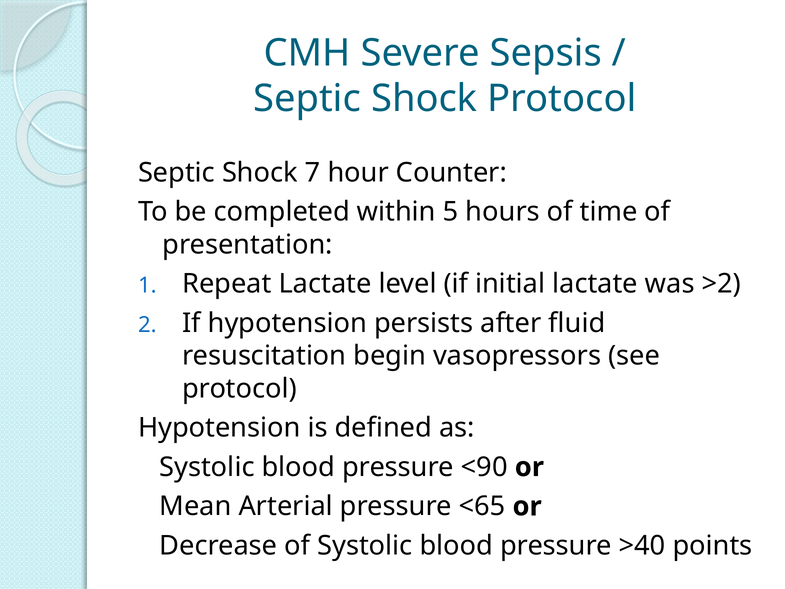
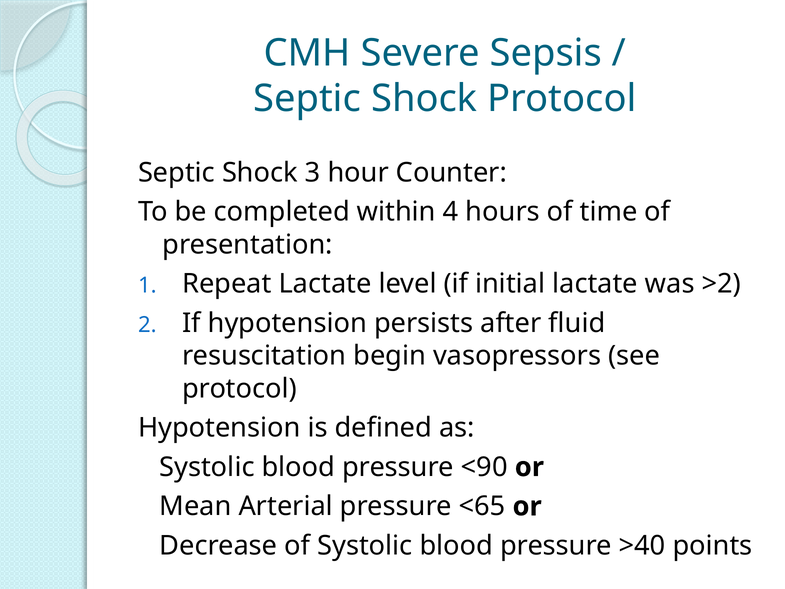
7: 7 -> 3
5: 5 -> 4
